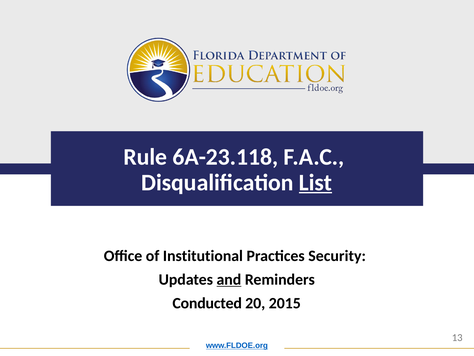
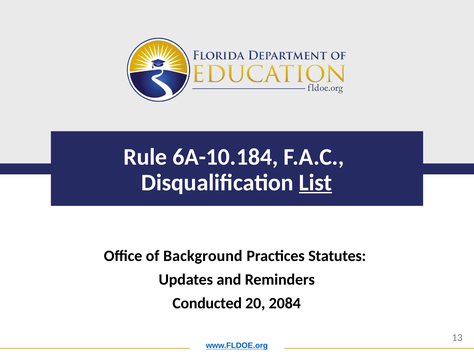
6A-23.118: 6A-23.118 -> 6A-10.184
Institutional: Institutional -> Background
Security: Security -> Statutes
and underline: present -> none
2015: 2015 -> 2084
